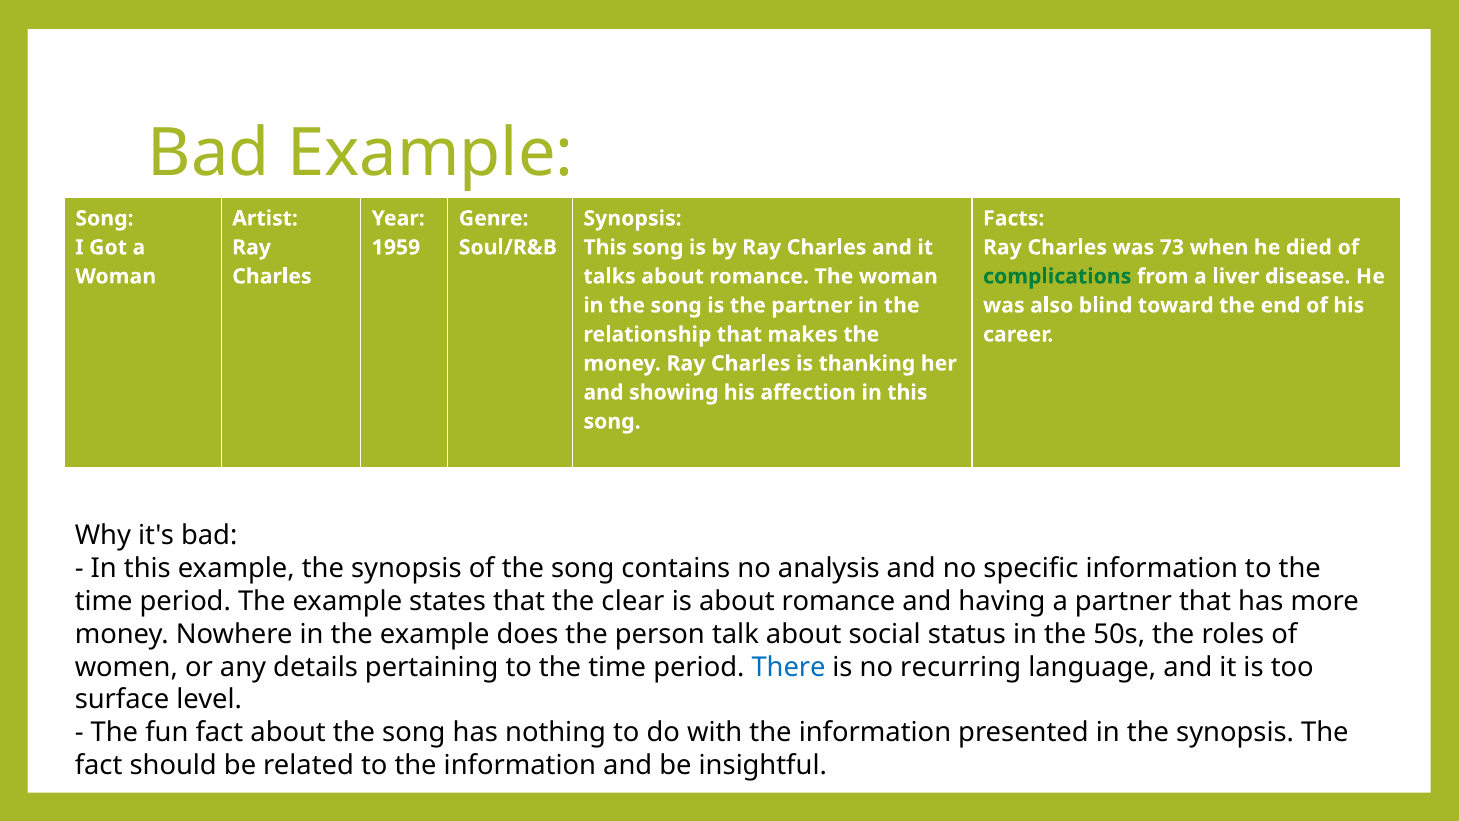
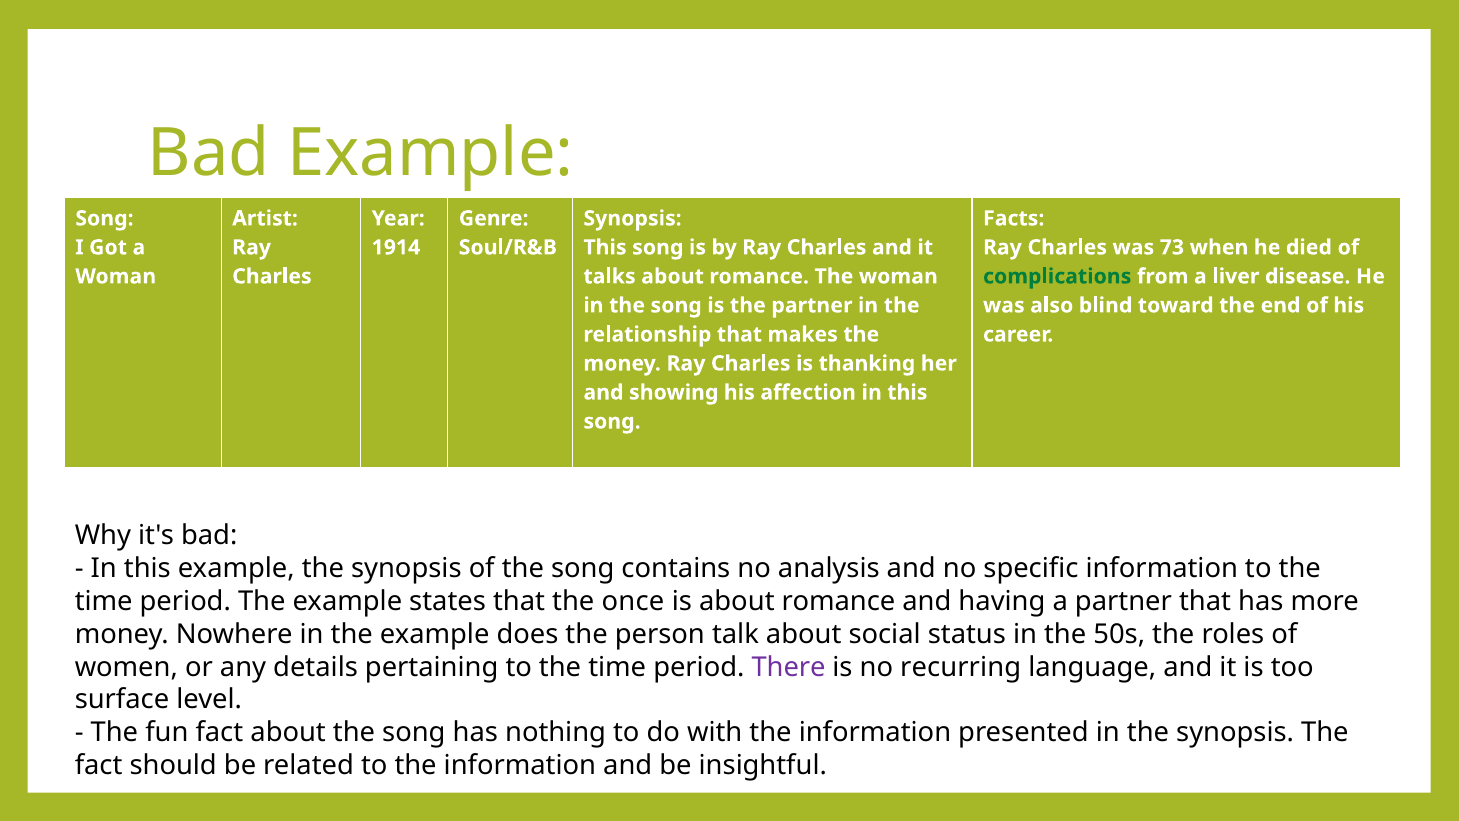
1959: 1959 -> 1914
clear: clear -> once
There colour: blue -> purple
